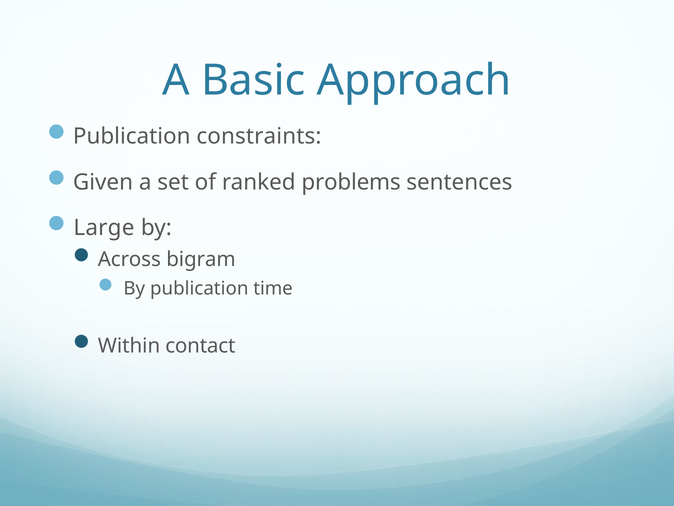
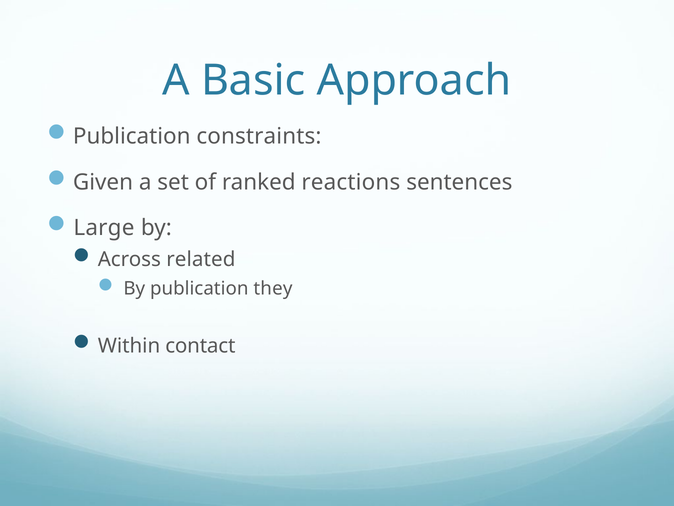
problems: problems -> reactions
bigram: bigram -> related
time: time -> they
